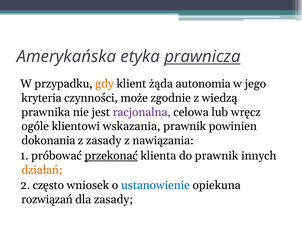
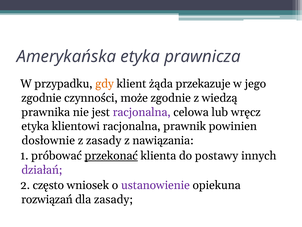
prawnicza underline: present -> none
autonomia: autonomia -> przekazuje
kryteria at (41, 98): kryteria -> zgodnie
ogóle at (35, 126): ogóle -> etyka
klientowi wskazania: wskazania -> racjonalna
dokonania: dokonania -> dosłownie
do prawnik: prawnik -> postawy
działań colour: orange -> purple
ustanowienie colour: blue -> purple
